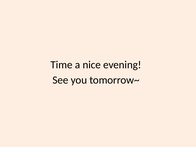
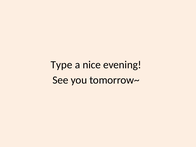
Time: Time -> Type
